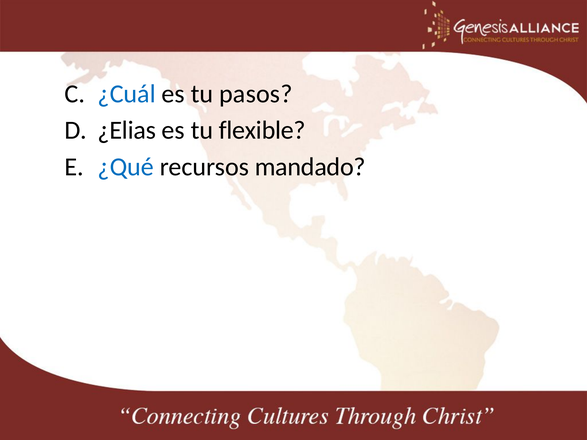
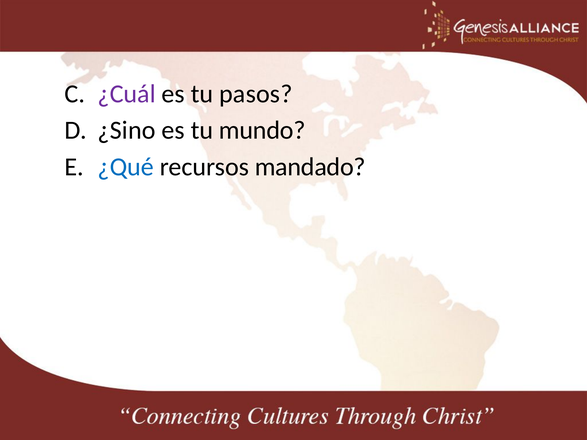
¿Cuál colour: blue -> purple
¿Elias: ¿Elias -> ¿Sino
flexible: flexible -> mundo
